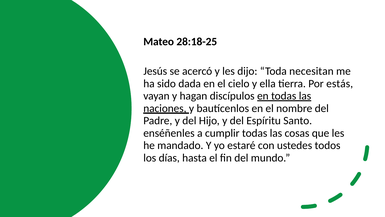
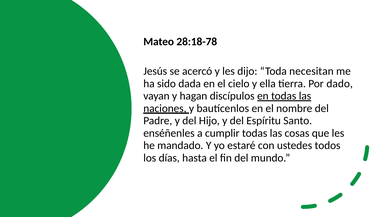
28:18-25: 28:18-25 -> 28:18-78
estás: estás -> dado
